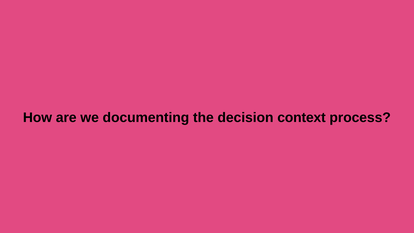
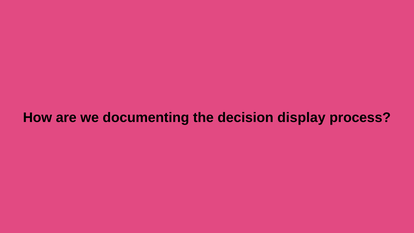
context: context -> display
